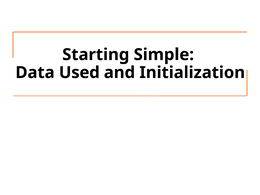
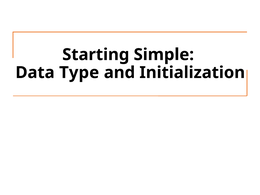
Used: Used -> Type
